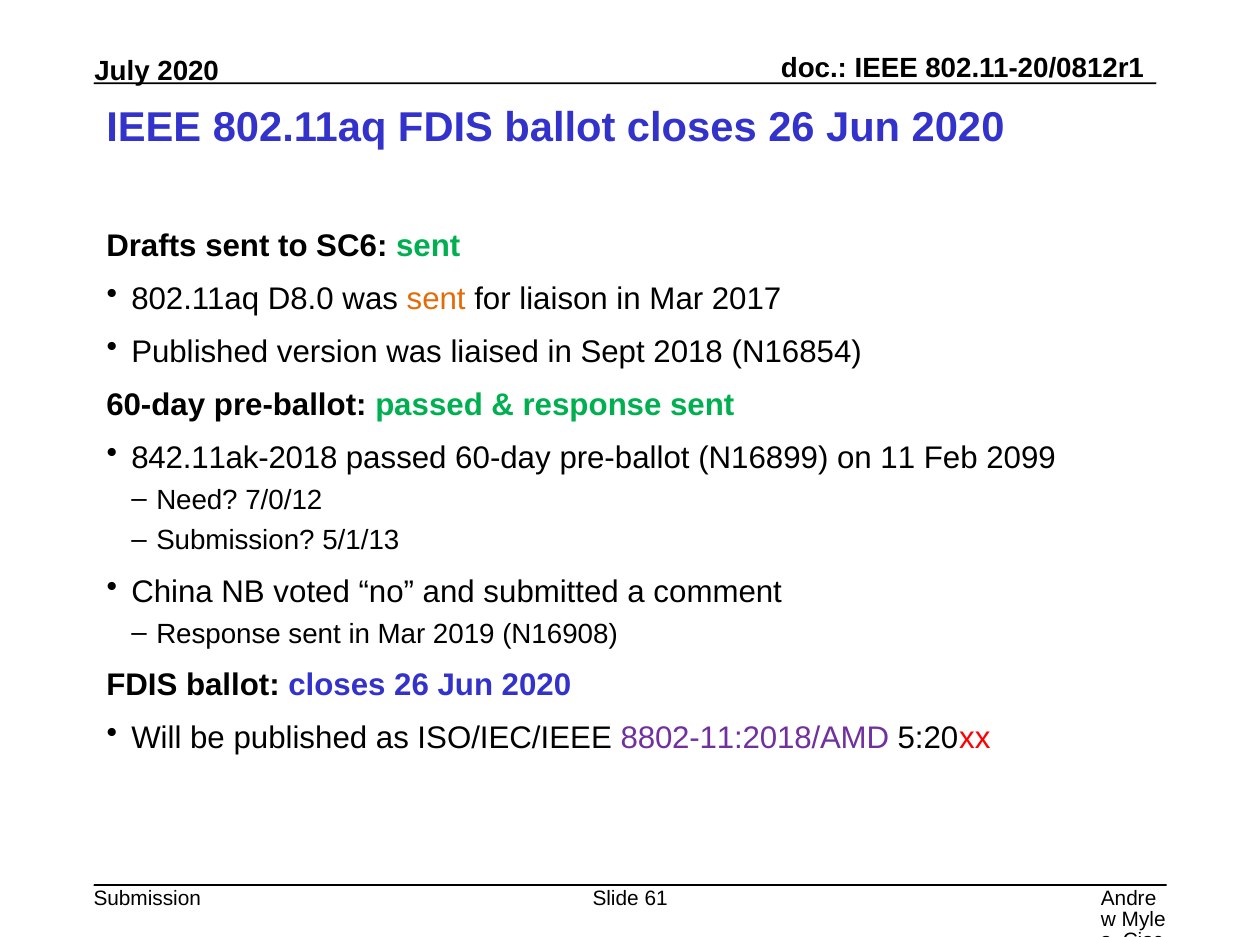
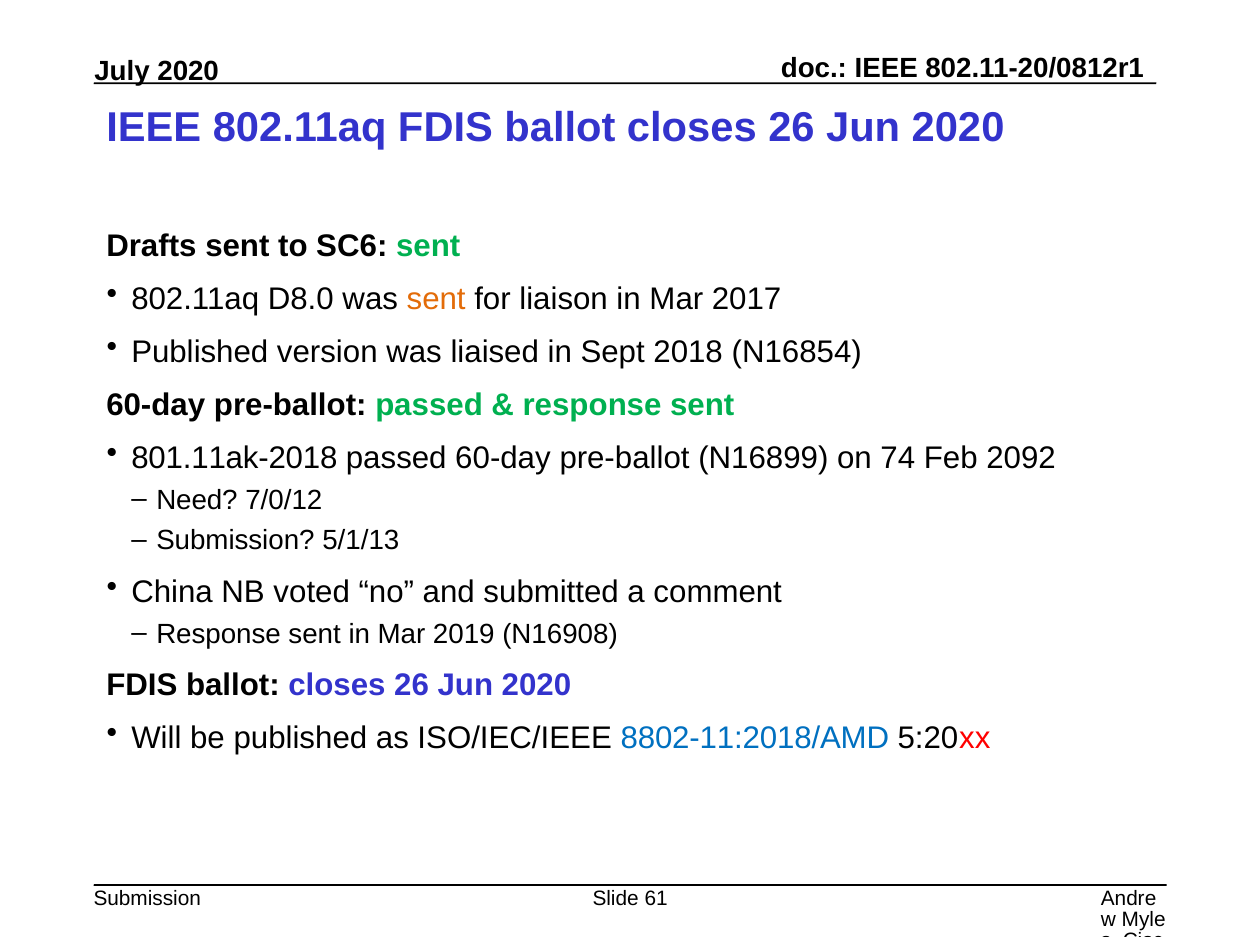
842.11ak-2018: 842.11ak-2018 -> 801.11ak-2018
11: 11 -> 74
2099: 2099 -> 2092
8802-11:2018/AMD colour: purple -> blue
